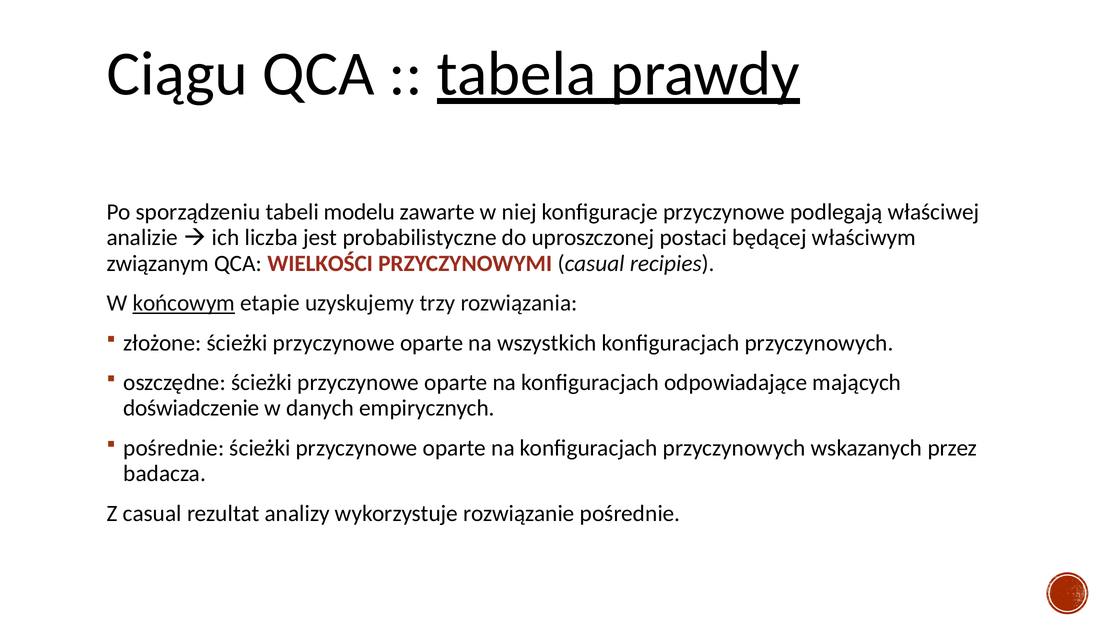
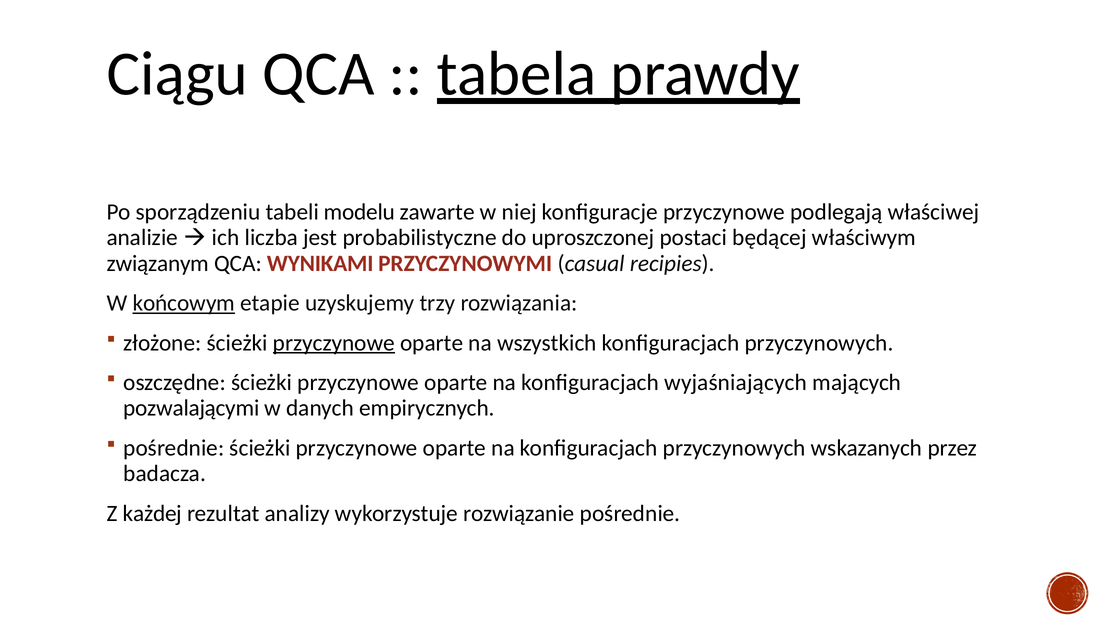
WIELKOŚCI: WIELKOŚCI -> WYNIKAMI
przyczynowe at (334, 343) underline: none -> present
odpowiadające: odpowiadające -> wyjaśniających
doświadczenie: doświadczenie -> pozwalającymi
Z casual: casual -> każdej
